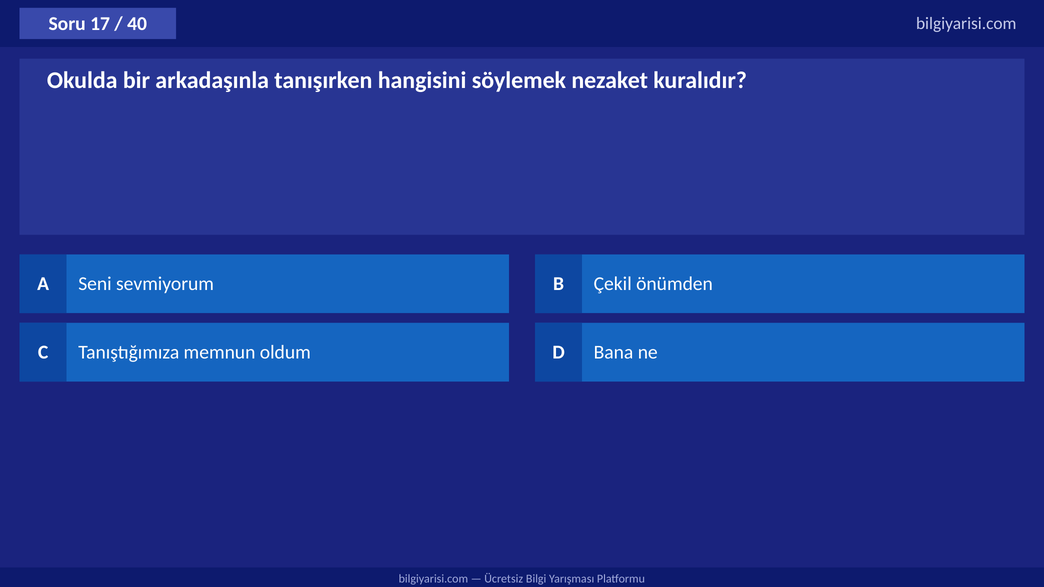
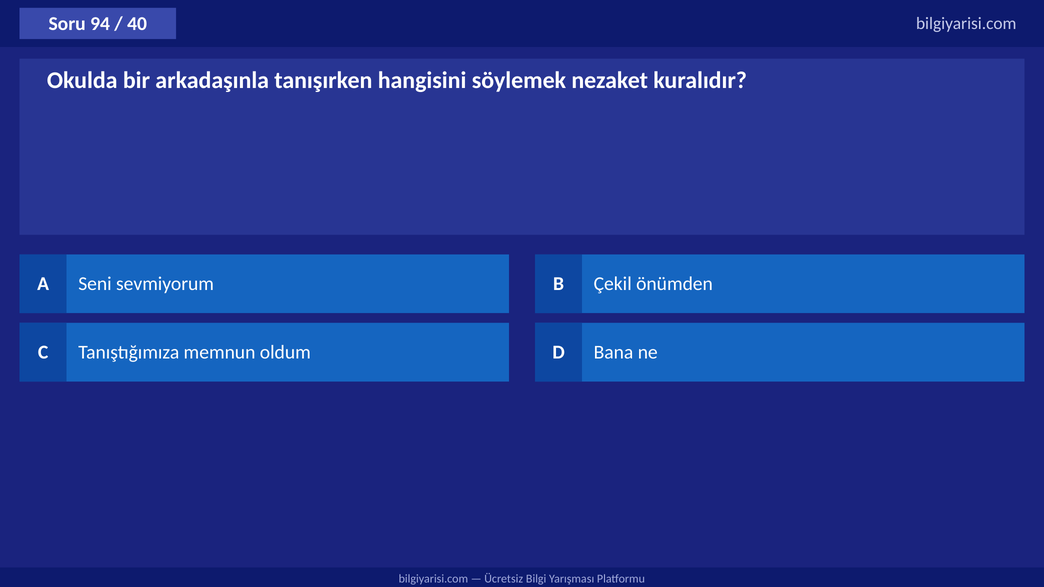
17: 17 -> 94
